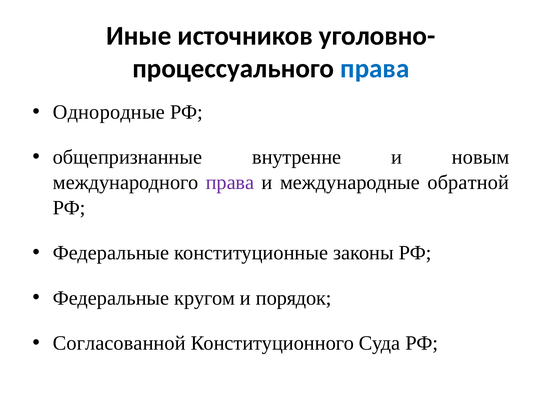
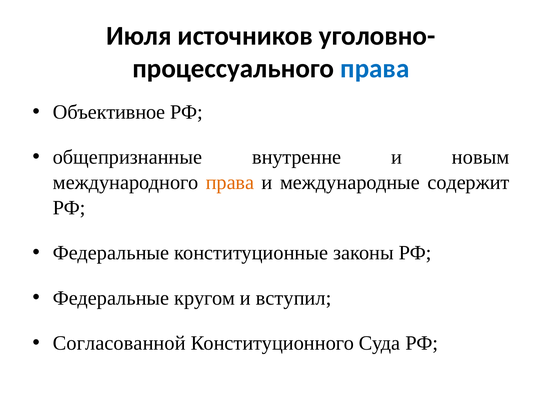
Иные: Иные -> Июля
Однородные: Однородные -> Объективное
права at (230, 182) colour: purple -> orange
обратной: обратной -> содержит
порядок: порядок -> вступил
